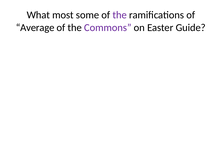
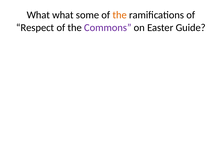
What most: most -> what
the at (120, 15) colour: purple -> orange
Average: Average -> Respect
